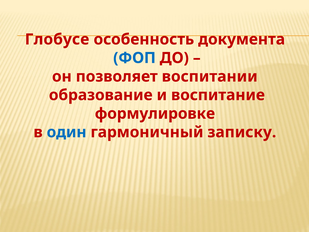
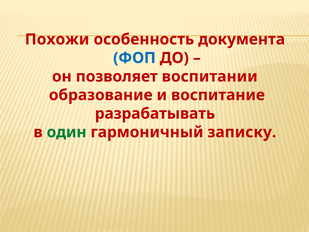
Глобусе: Глобусе -> Похожи
формулировке: формулировке -> разрабатывать
один colour: blue -> green
